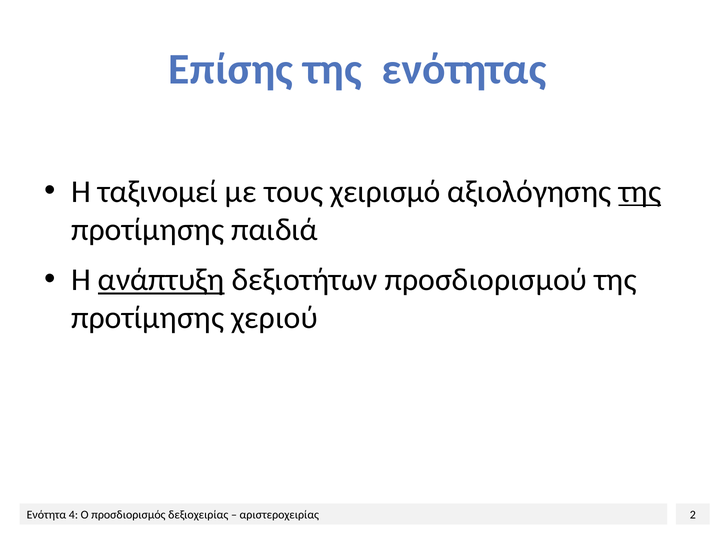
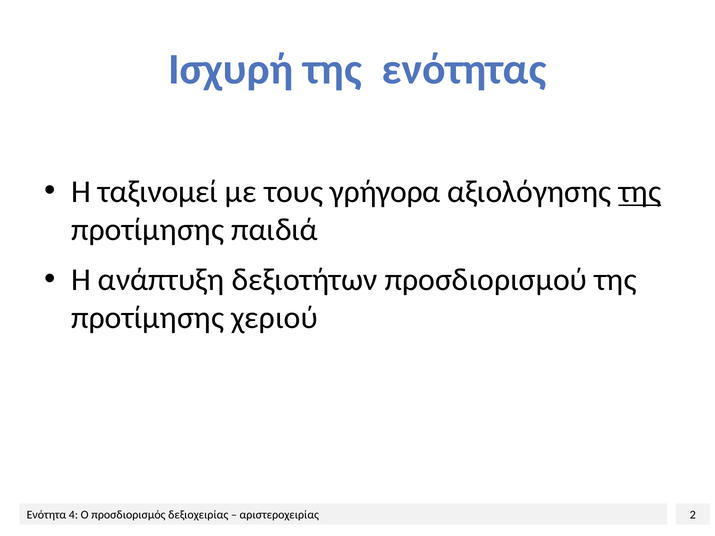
Επίσης: Επίσης -> Ισχυρή
χειρισμό: χειρισμό -> γρήγορα
ανάπτυξη underline: present -> none
